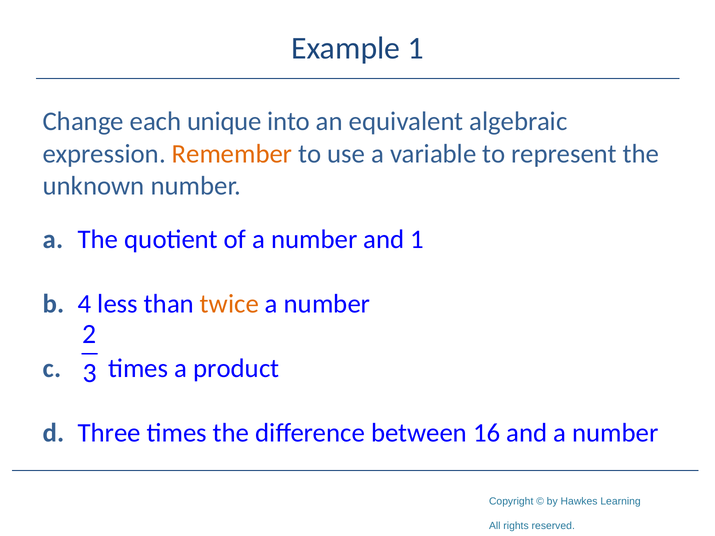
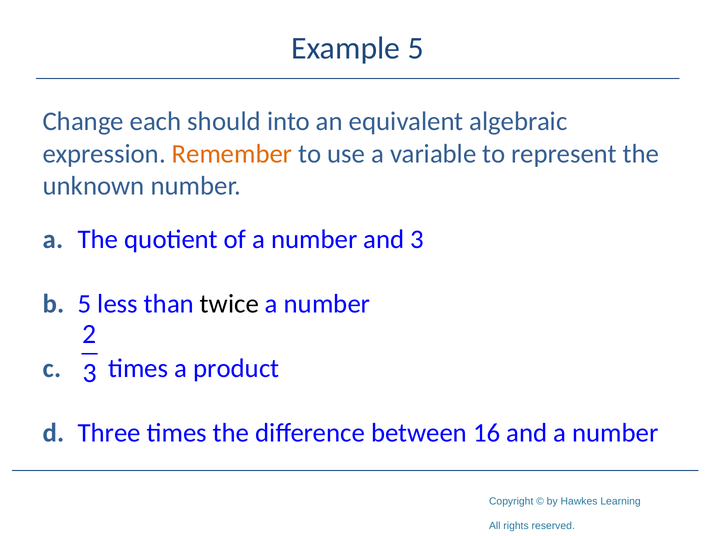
Example 1: 1 -> 5
unique: unique -> should
and 1: 1 -> 3
b 4: 4 -> 5
twice colour: orange -> black
